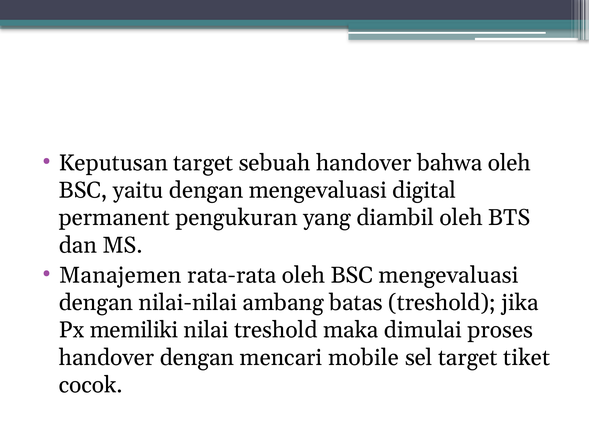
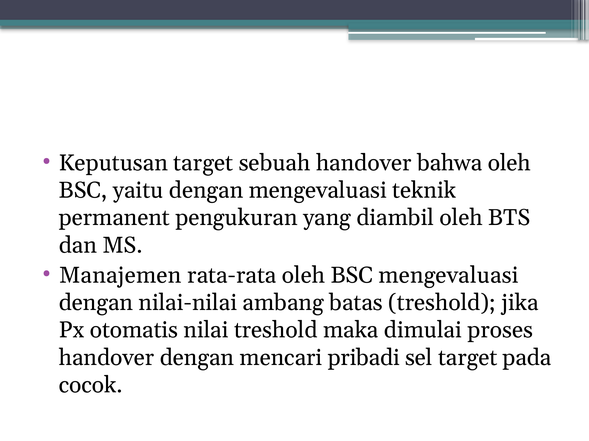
digital: digital -> teknik
memiliki: memiliki -> otomatis
mobile: mobile -> pribadi
tiket: tiket -> pada
